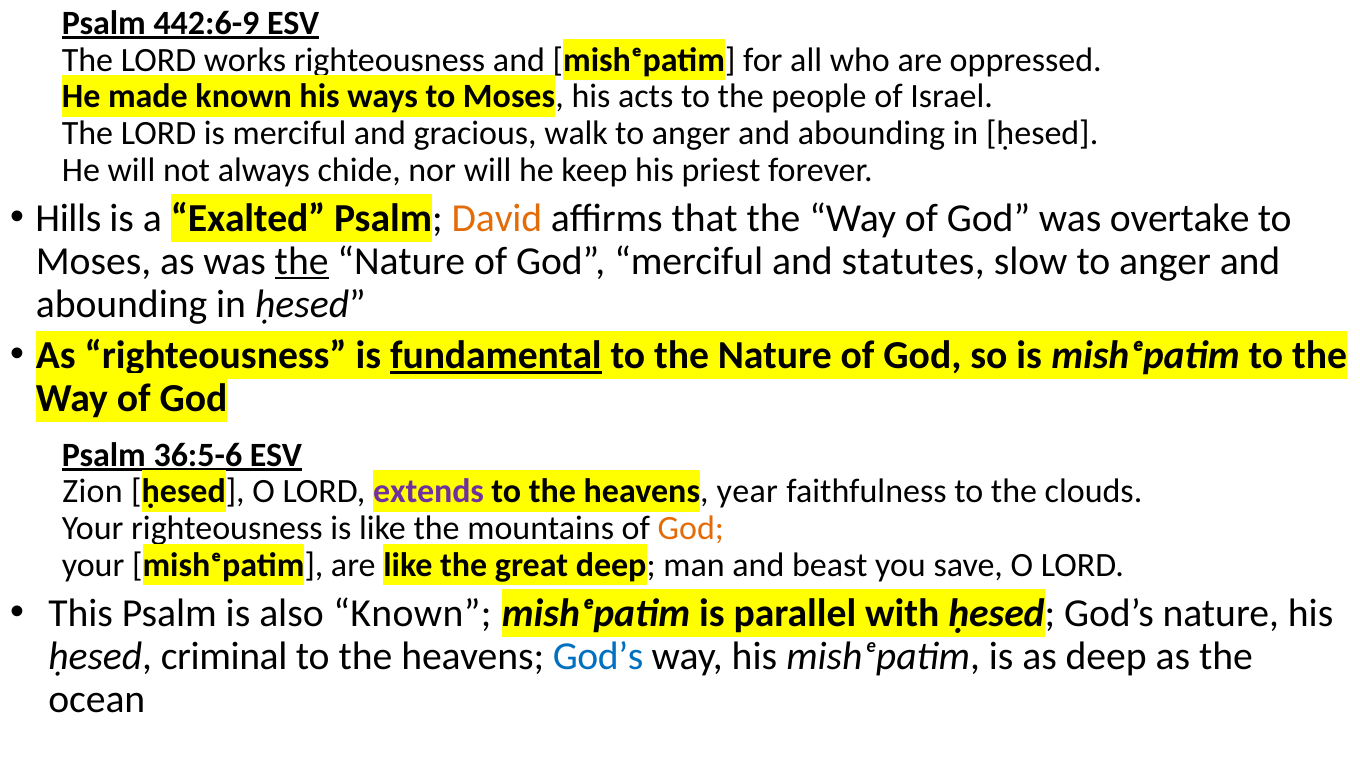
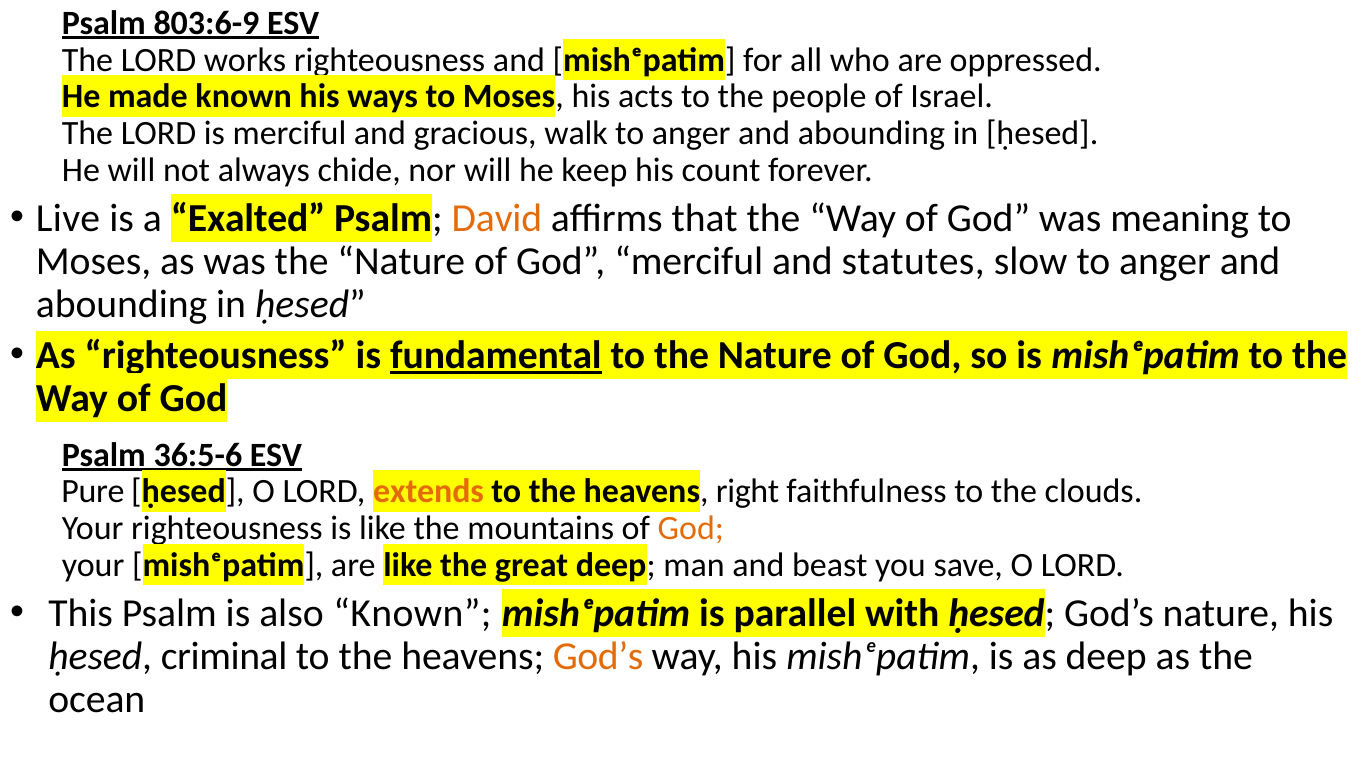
442:6-9: 442:6-9 -> 803:6-9
priest: priest -> count
Hills: Hills -> Live
overtake: overtake -> meaning
the at (302, 261) underline: present -> none
Zion: Zion -> Pure
extends colour: purple -> orange
year: year -> right
God’s at (598, 656) colour: blue -> orange
